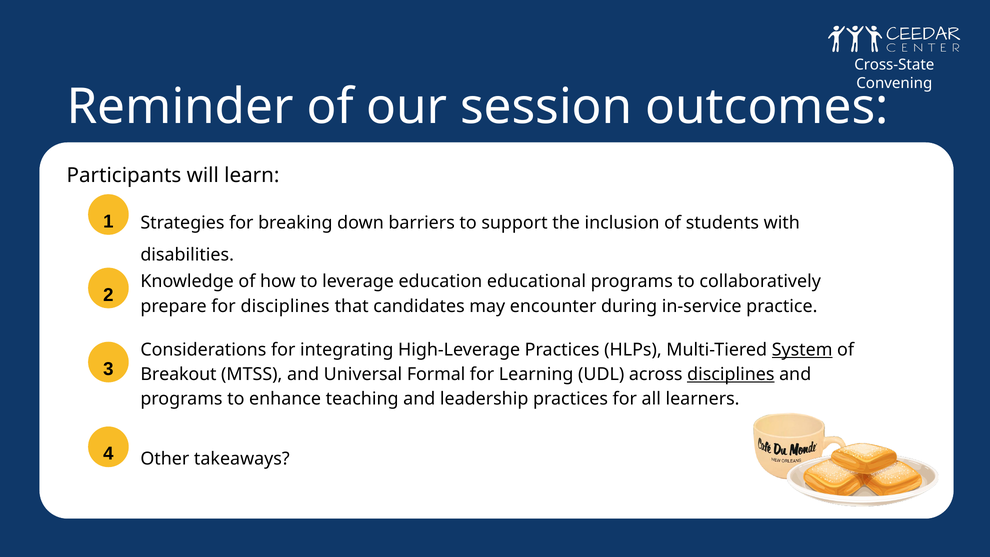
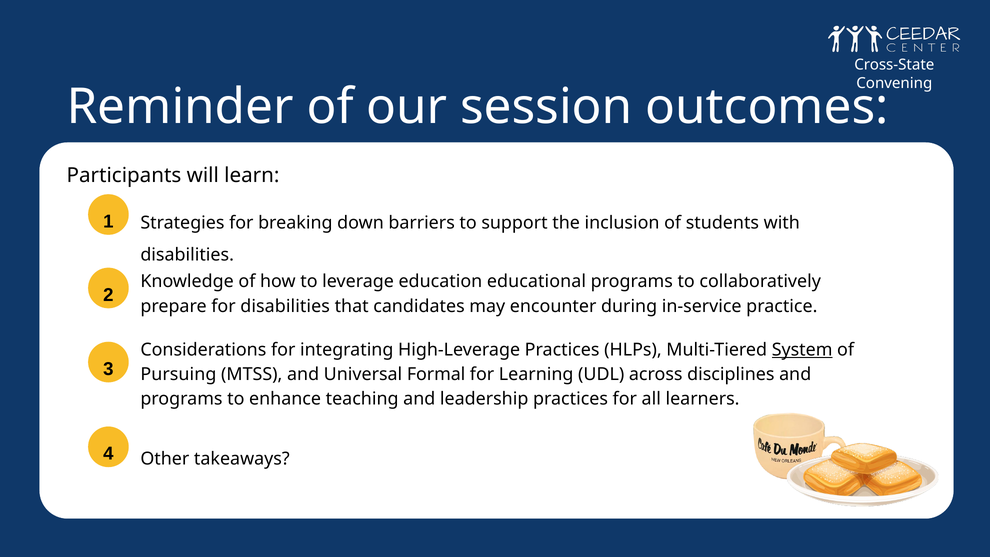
for disciplines: disciplines -> disabilities
Breakout: Breakout -> Pursuing
disciplines at (731, 374) underline: present -> none
